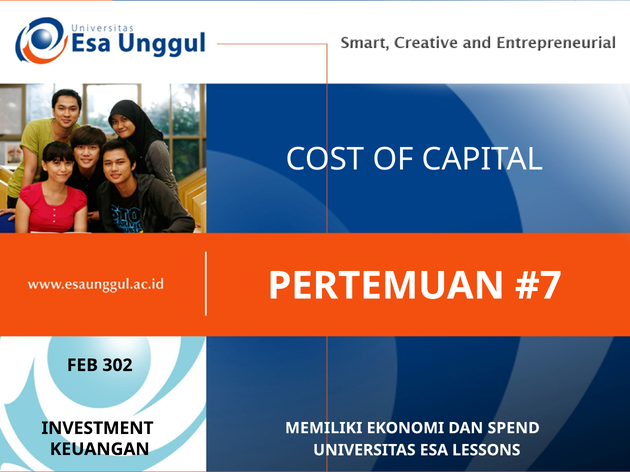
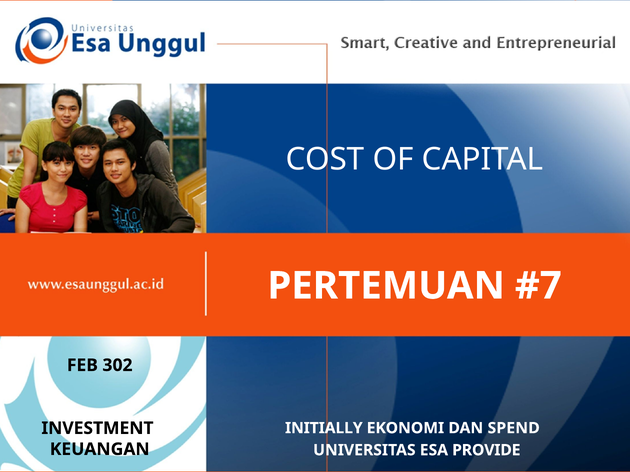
MEMILIKI: MEMILIKI -> INITIALLY
LESSONS: LESSONS -> PROVIDE
